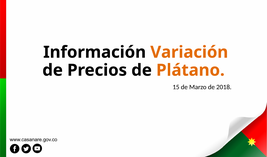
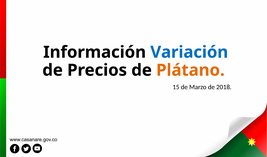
Variación colour: orange -> blue
